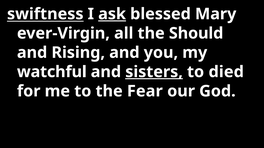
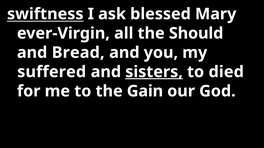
ask underline: present -> none
Rising: Rising -> Bread
watchful: watchful -> suffered
Fear: Fear -> Gain
